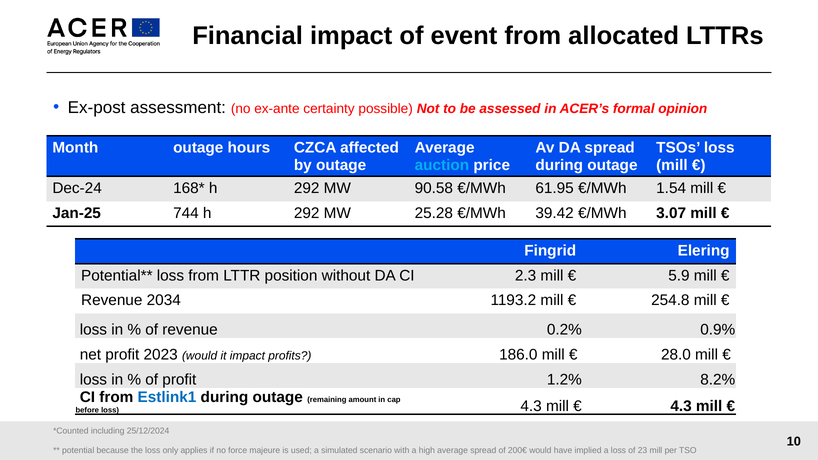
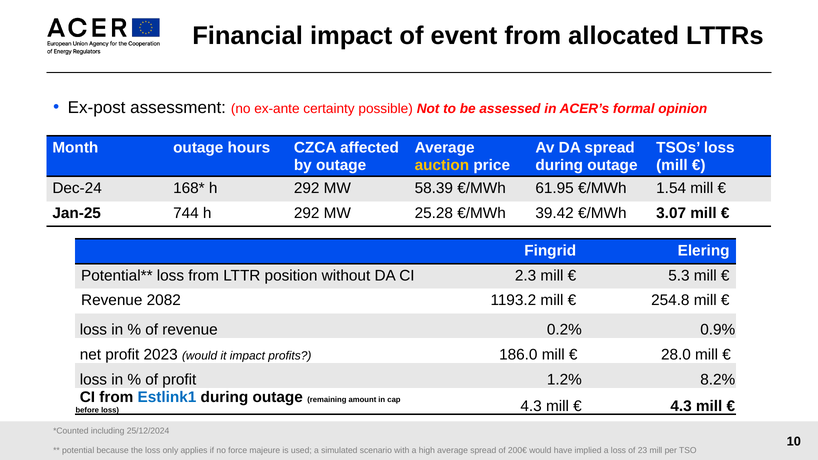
auction colour: light blue -> yellow
90.58: 90.58 -> 58.39
5.9: 5.9 -> 5.3
2034: 2034 -> 2082
